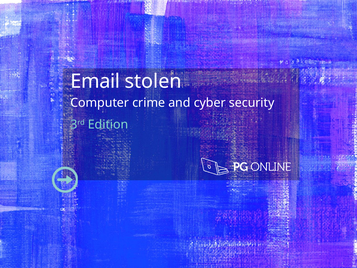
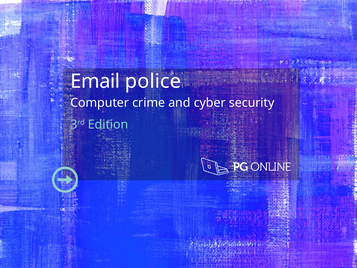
stolen: stolen -> police
